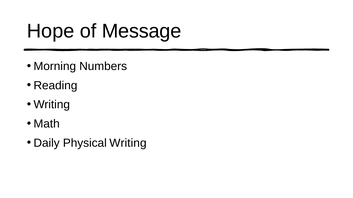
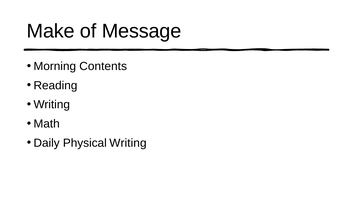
Hope: Hope -> Make
Numbers: Numbers -> Contents
